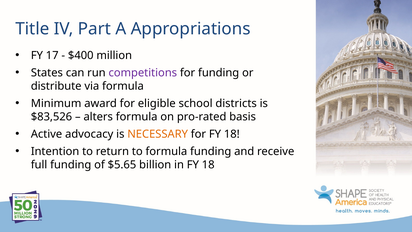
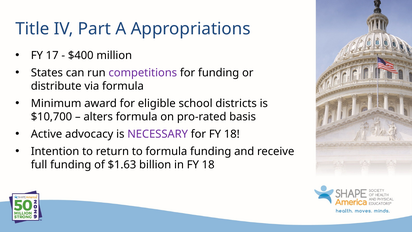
$83,526: $83,526 -> $10,700
NECESSARY colour: orange -> purple
$5.65: $5.65 -> $1.63
